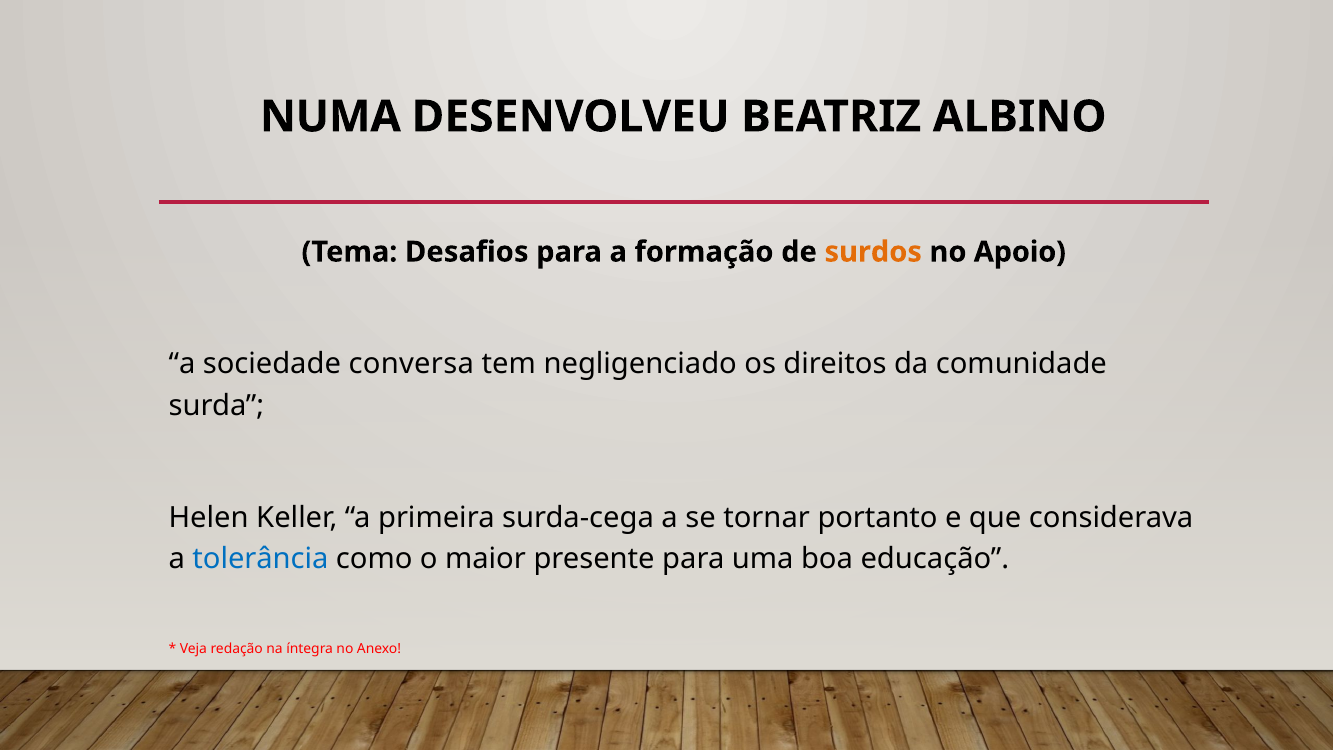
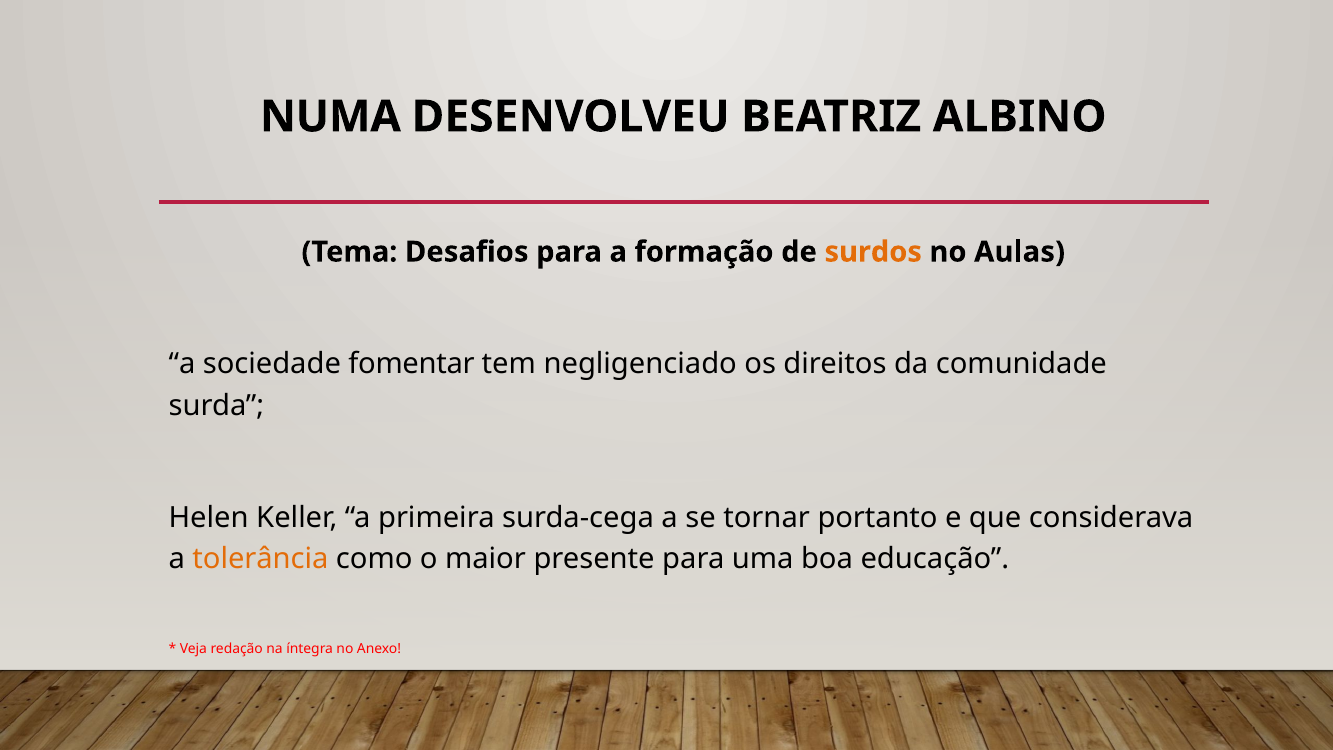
Apoio: Apoio -> Aulas
conversa: conversa -> fomentar
tolerância colour: blue -> orange
